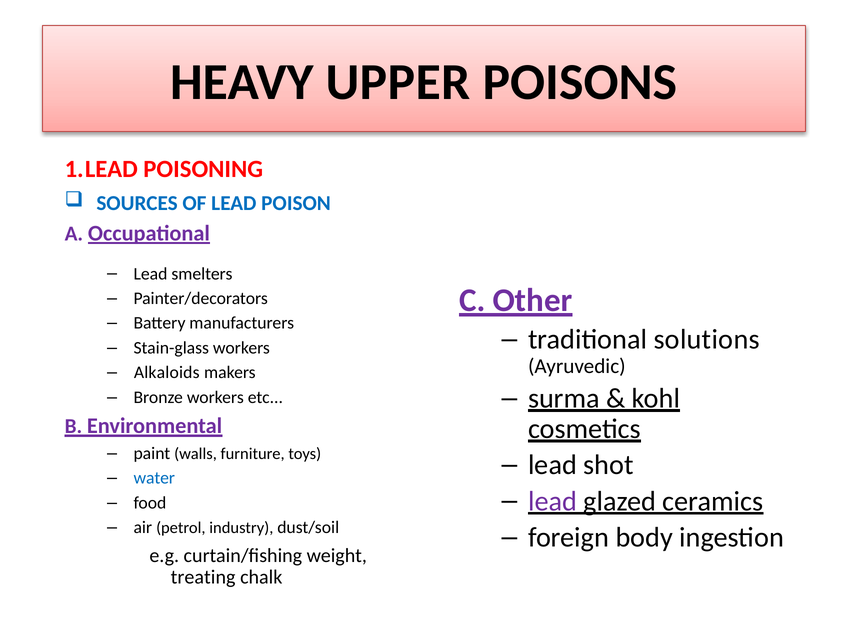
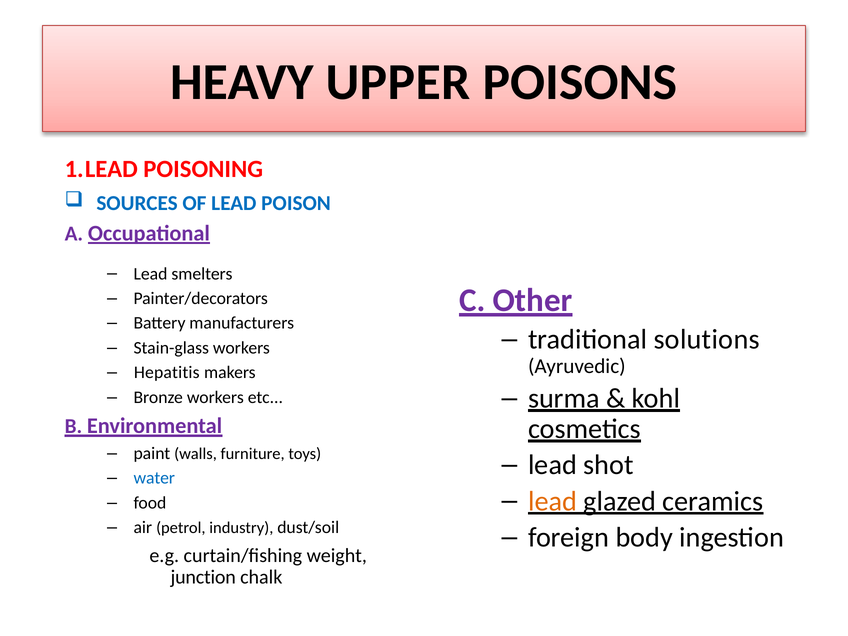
Alkaloids: Alkaloids -> Hepatitis
lead at (553, 501) colour: purple -> orange
treating: treating -> junction
